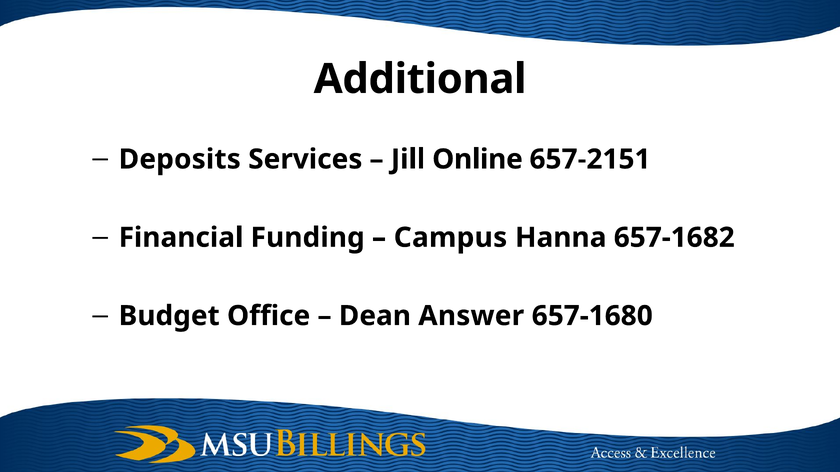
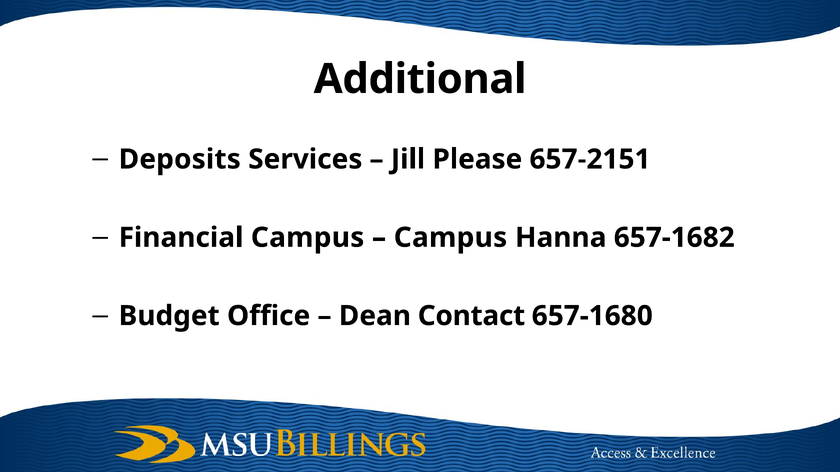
Online: Online -> Please
Financial Funding: Funding -> Campus
Answer: Answer -> Contact
